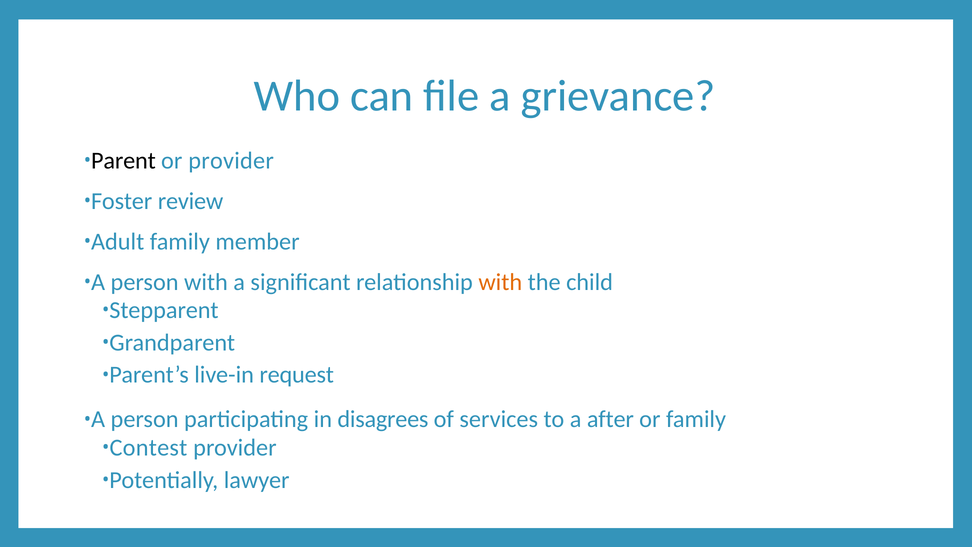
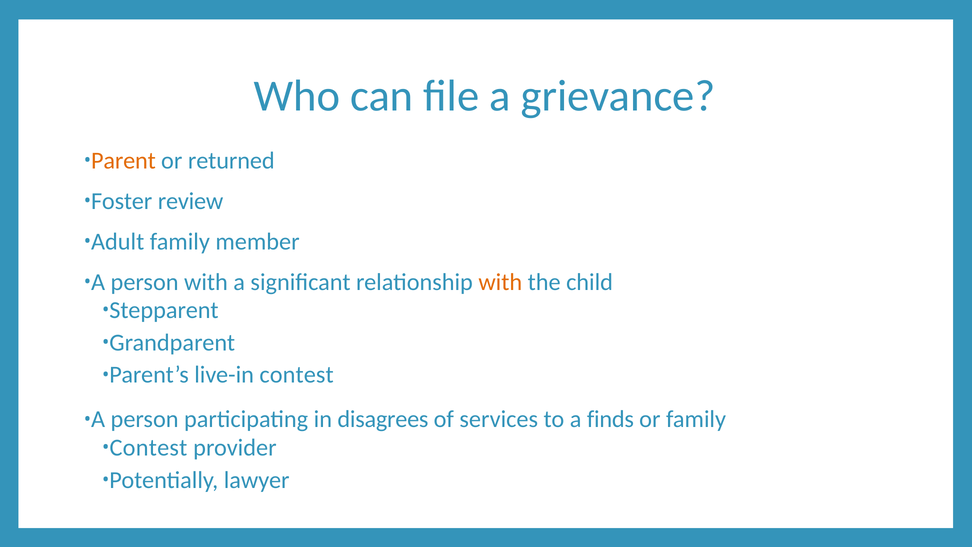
Parent colour: black -> orange
or provider: provider -> returned
live-in request: request -> contest
after: after -> finds
